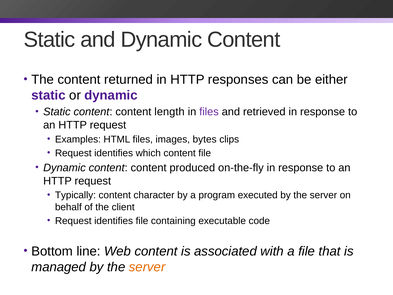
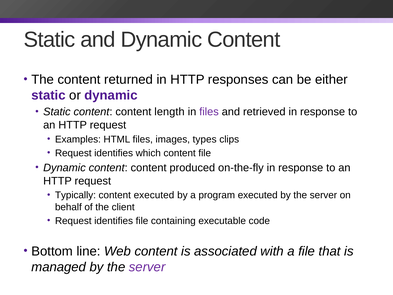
bytes: bytes -> types
content character: character -> executed
server at (147, 267) colour: orange -> purple
